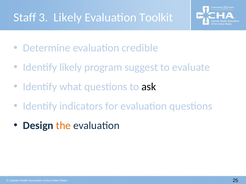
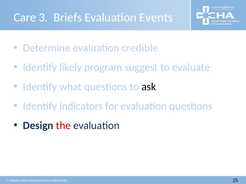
Staff: Staff -> Care
3 Likely: Likely -> Briefs
Toolkit: Toolkit -> Events
the at (63, 126) colour: orange -> red
